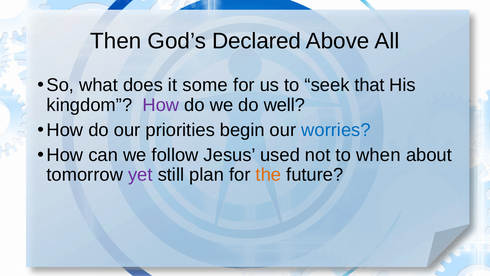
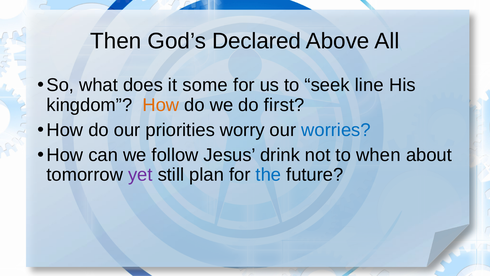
that: that -> line
How at (161, 105) colour: purple -> orange
well: well -> first
begin: begin -> worry
used: used -> drink
the colour: orange -> blue
